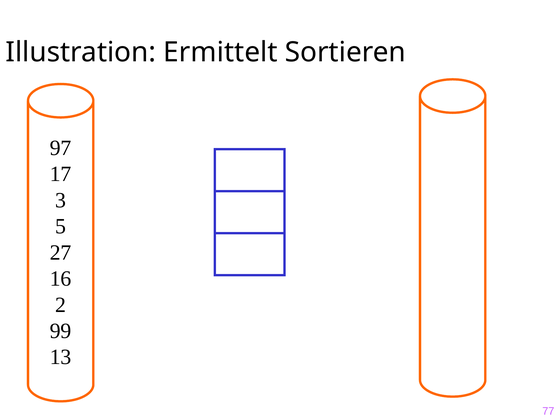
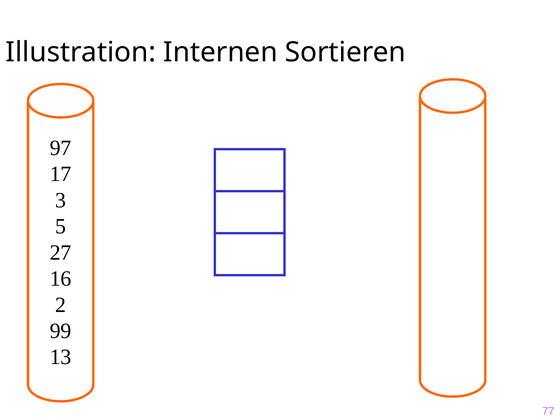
Ermittelt: Ermittelt -> Internen
